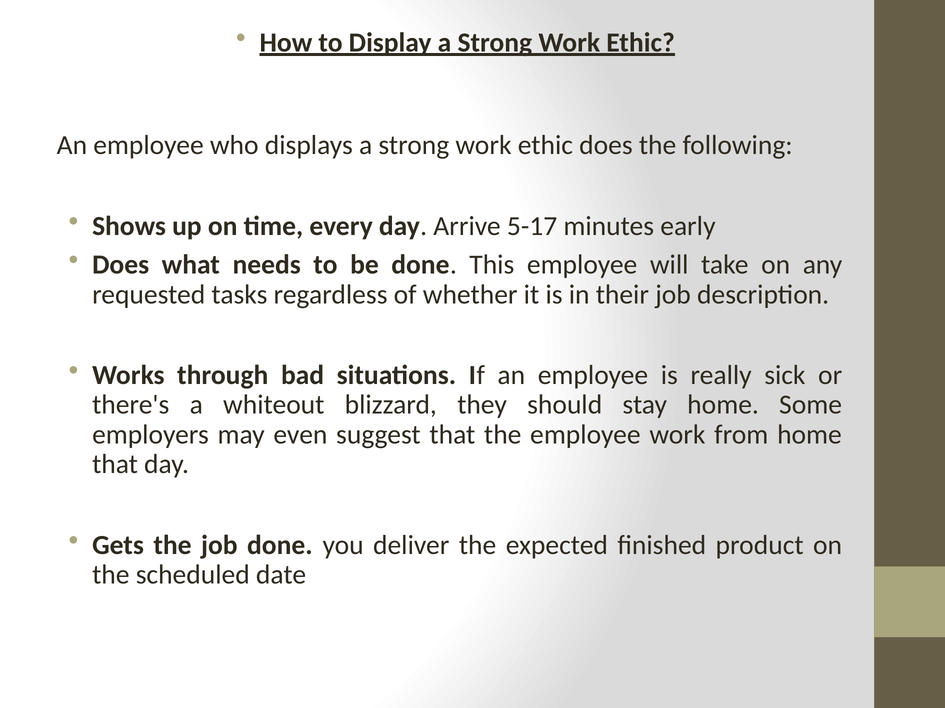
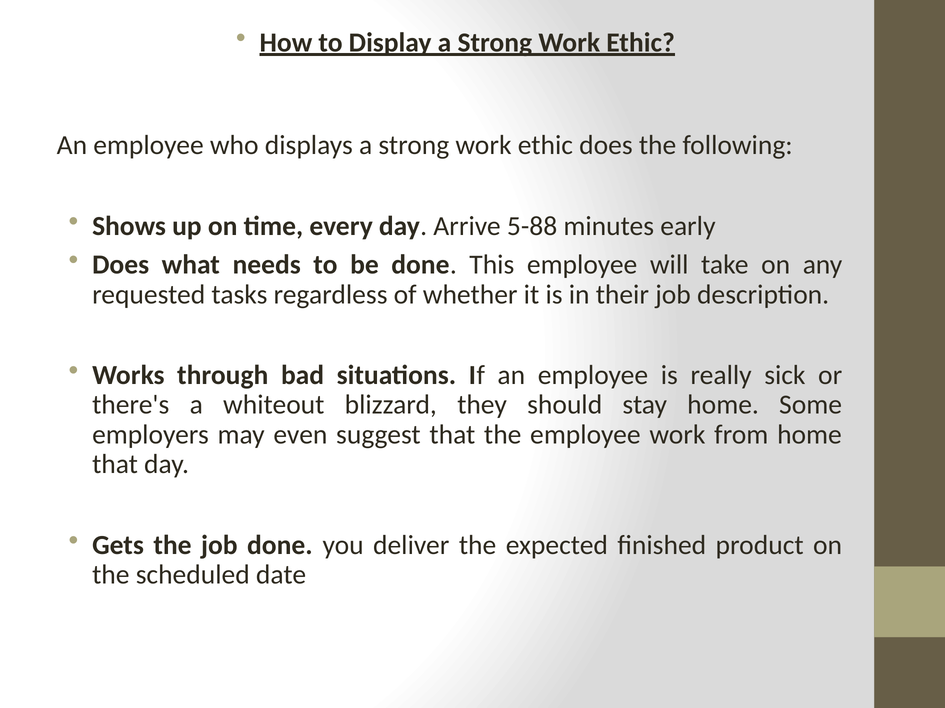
5-17: 5-17 -> 5-88
